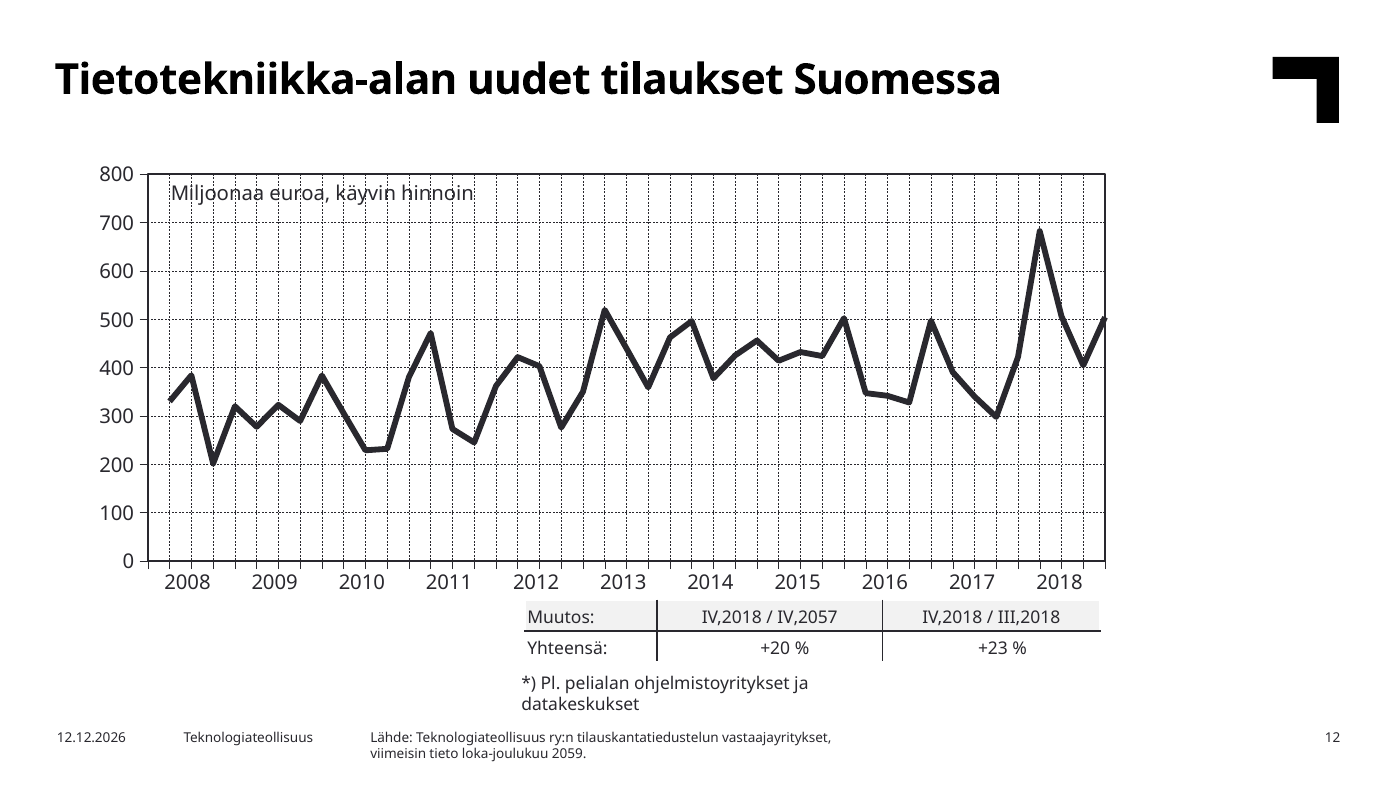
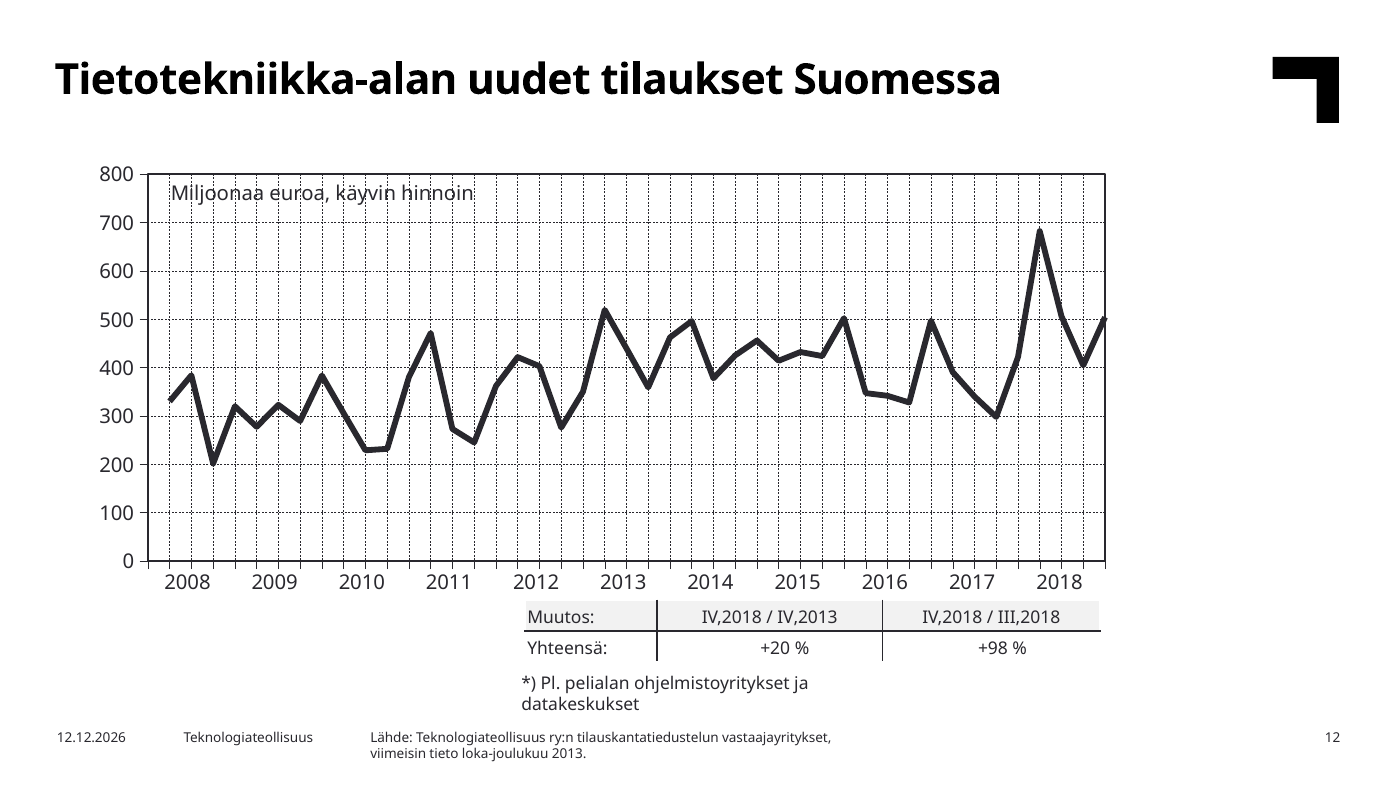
IV,2057: IV,2057 -> IV,2013
+23: +23 -> +98
loka-joulukuu 2059: 2059 -> 2013
